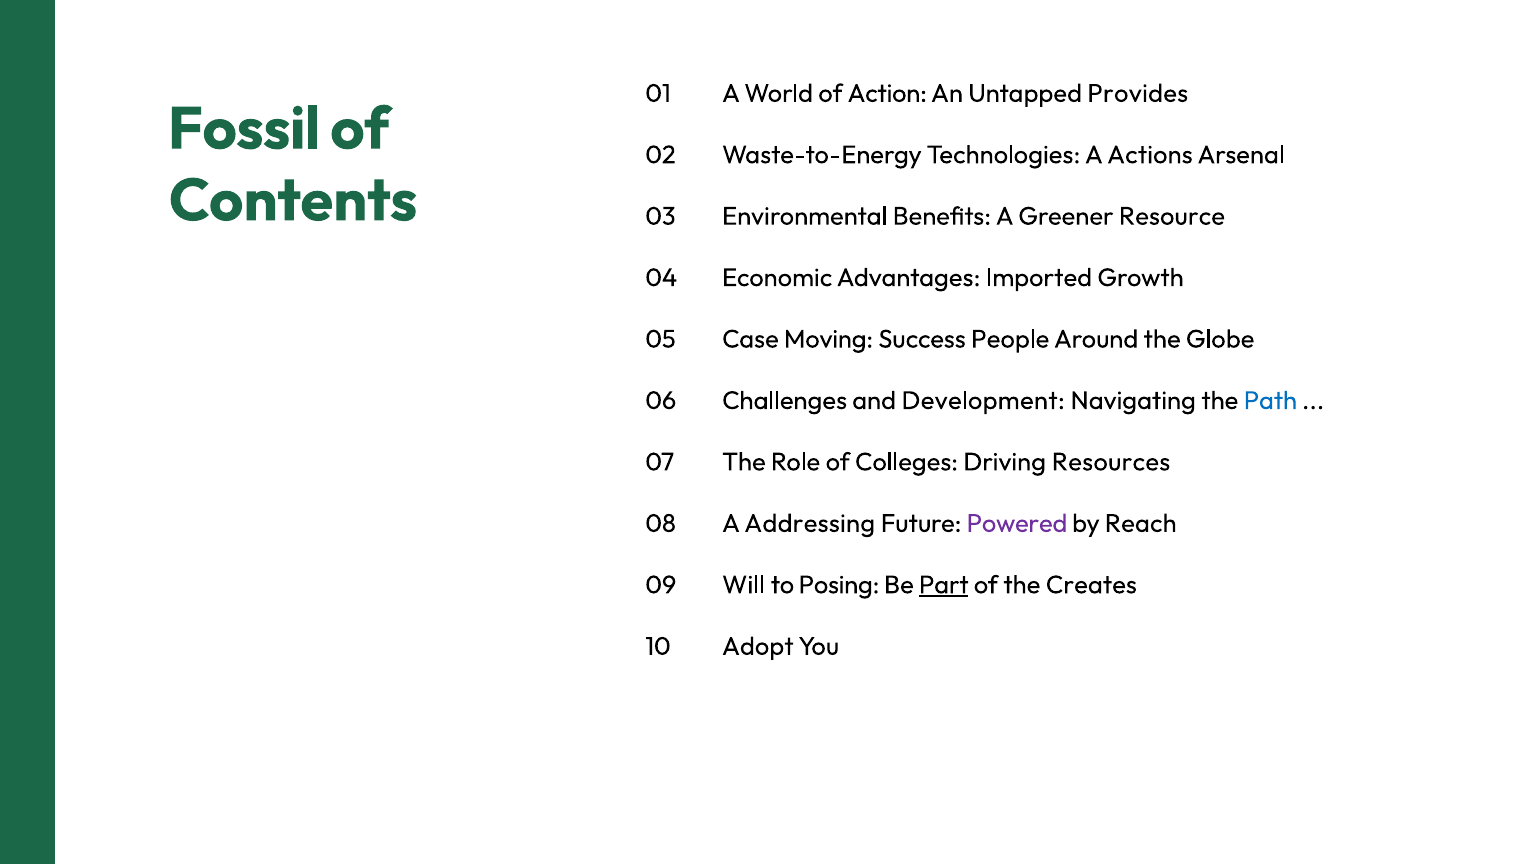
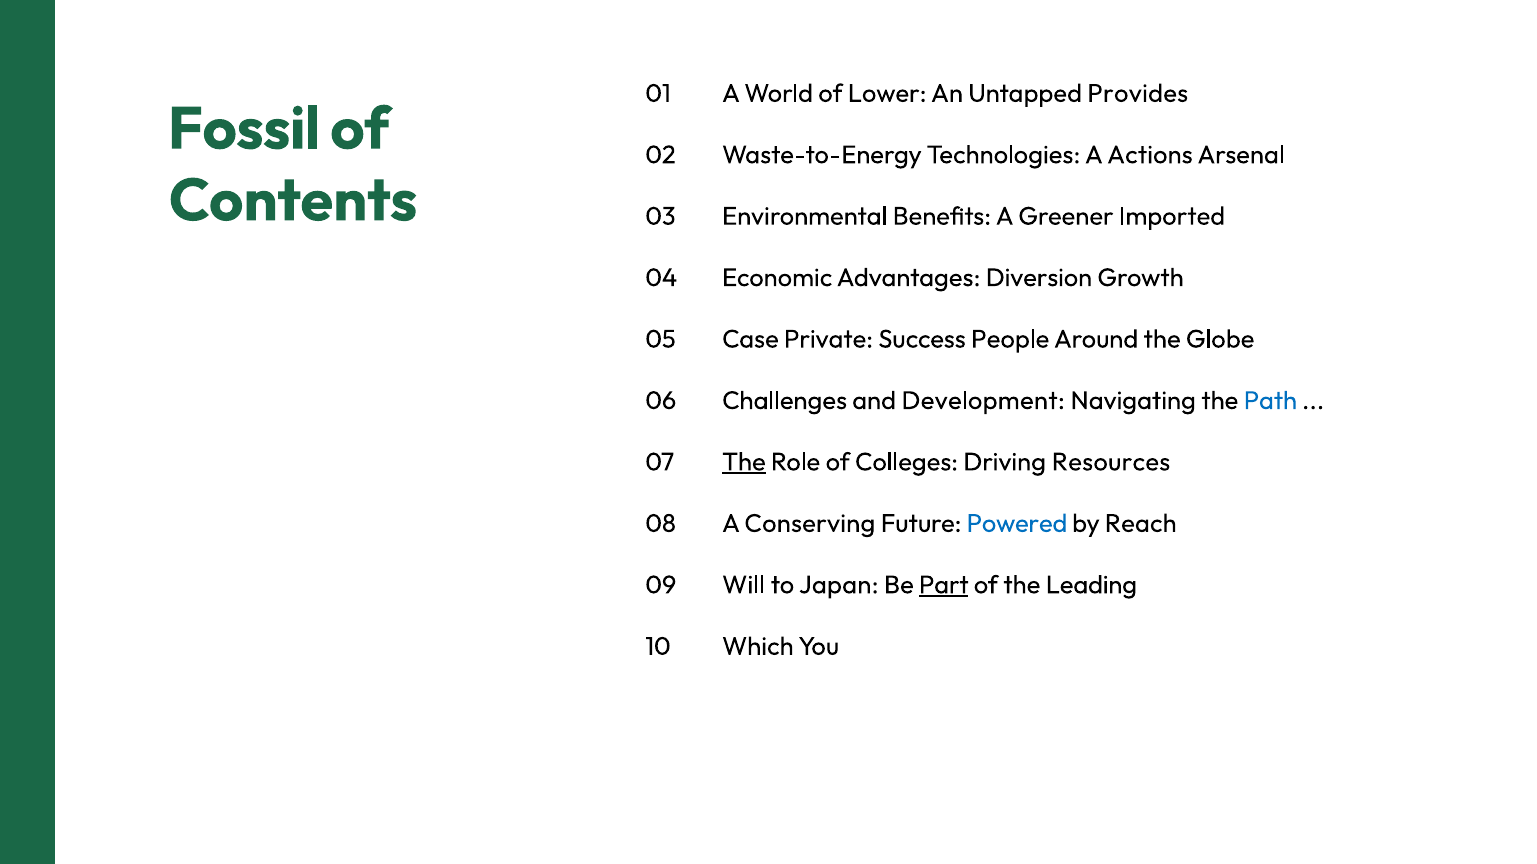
Action: Action -> Lower
Resource: Resource -> Imported
Imported: Imported -> Diversion
Moving: Moving -> Private
The at (744, 462) underline: none -> present
Addressing: Addressing -> Conserving
Powered colour: purple -> blue
Posing: Posing -> Japan
Creates: Creates -> Leading
Adopt: Adopt -> Which
